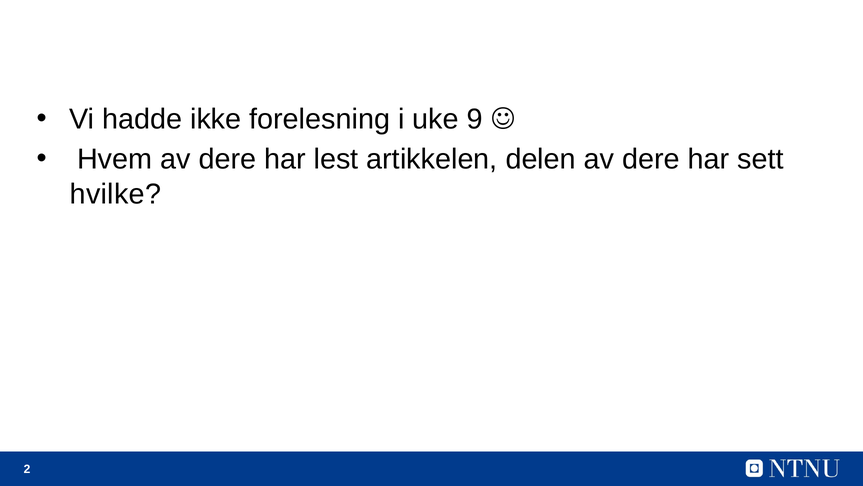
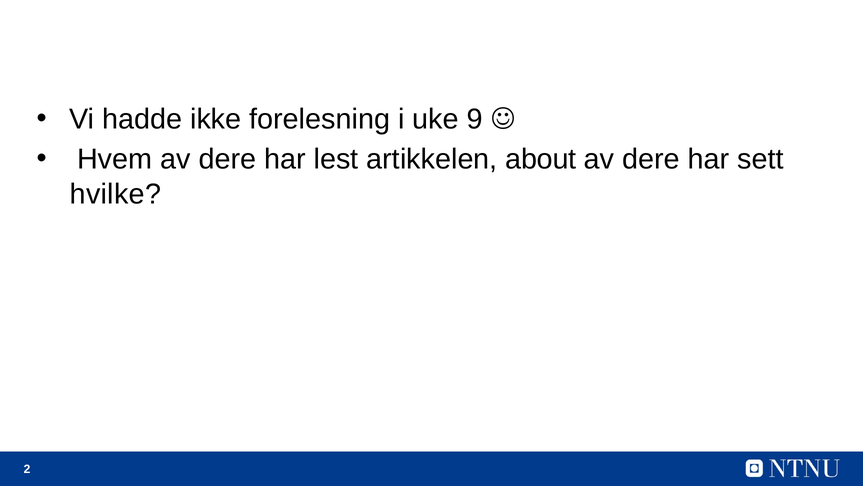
delen: delen -> about
